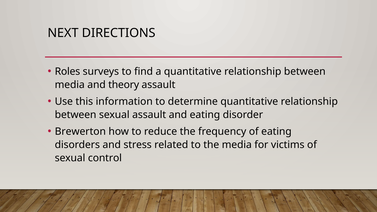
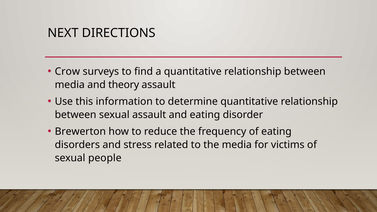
Roles: Roles -> Crow
control: control -> people
